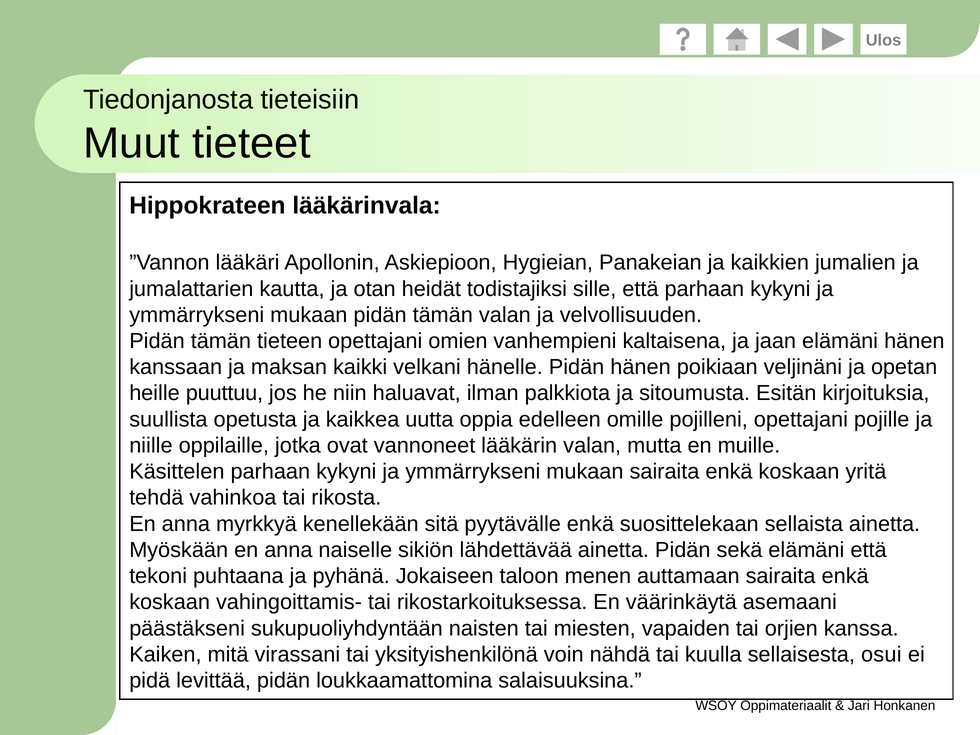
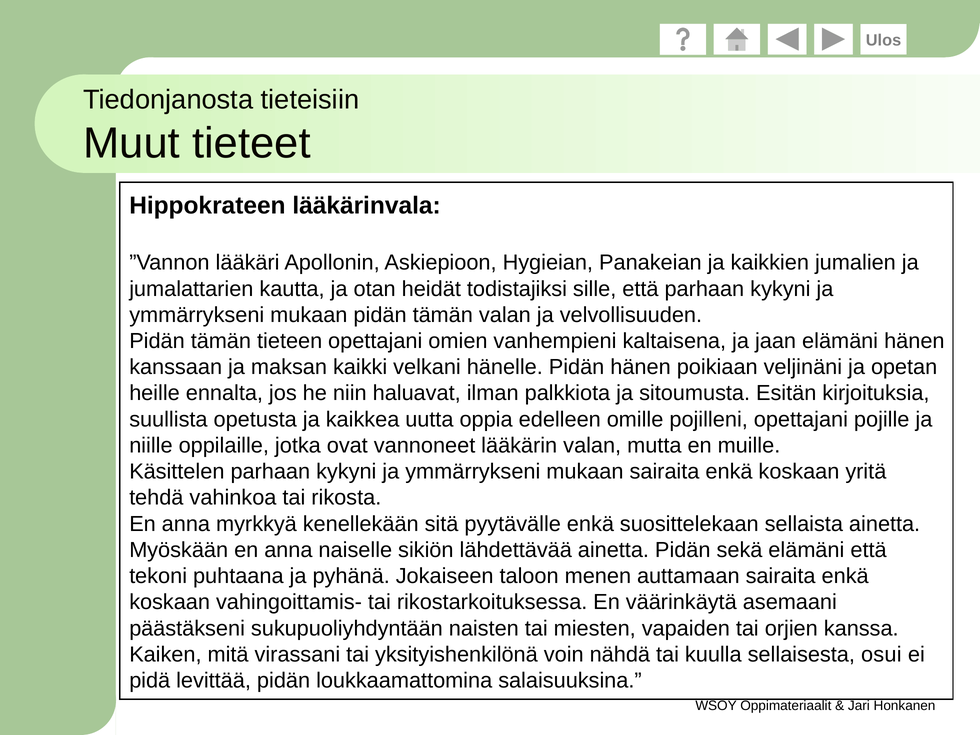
puuttuu: puuttuu -> ennalta
